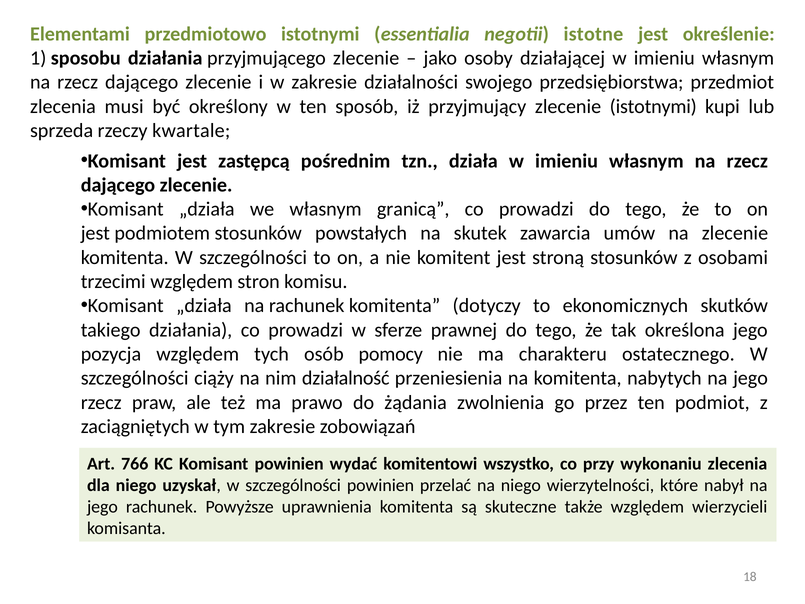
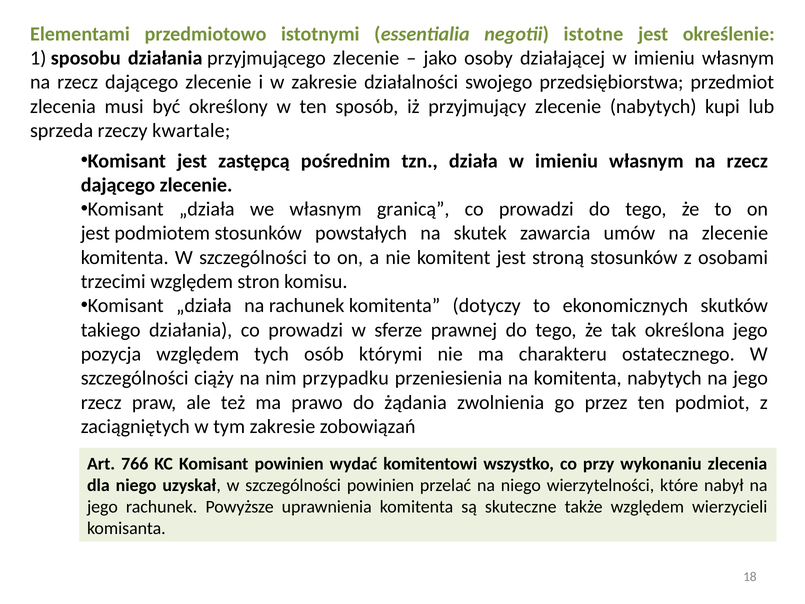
zlecenie istotnymi: istotnymi -> nabytych
pomocy: pomocy -> którymi
działalność: działalność -> przypadku
